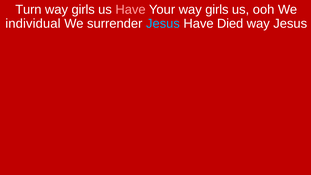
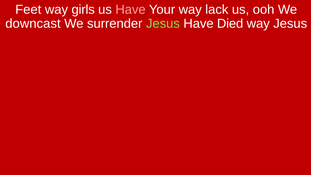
Turn: Turn -> Feet
Your way girls: girls -> lack
individual: individual -> downcast
Jesus at (163, 24) colour: light blue -> light green
